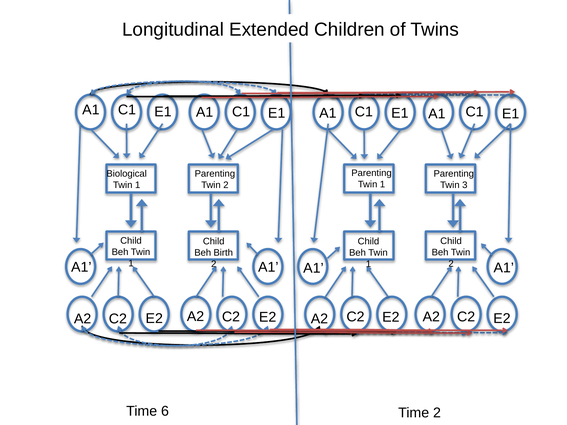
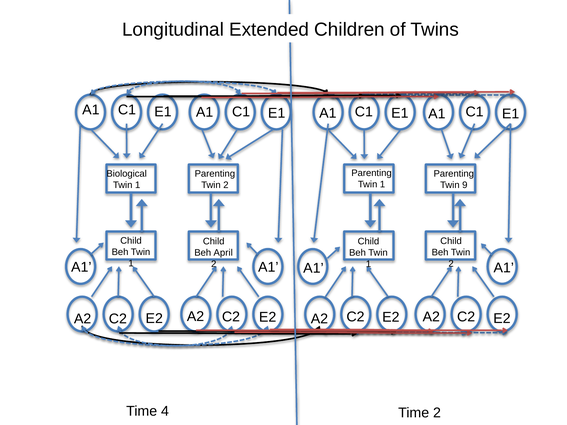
3: 3 -> 9
Birth: Birth -> April
6: 6 -> 4
